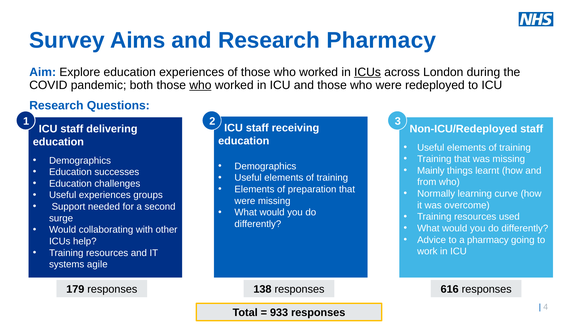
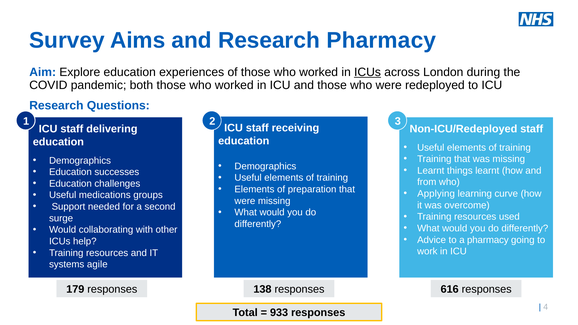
who at (200, 85) underline: present -> none
Mainly at (431, 171): Mainly -> Learnt
Normally: Normally -> Applying
Useful experiences: experiences -> medications
